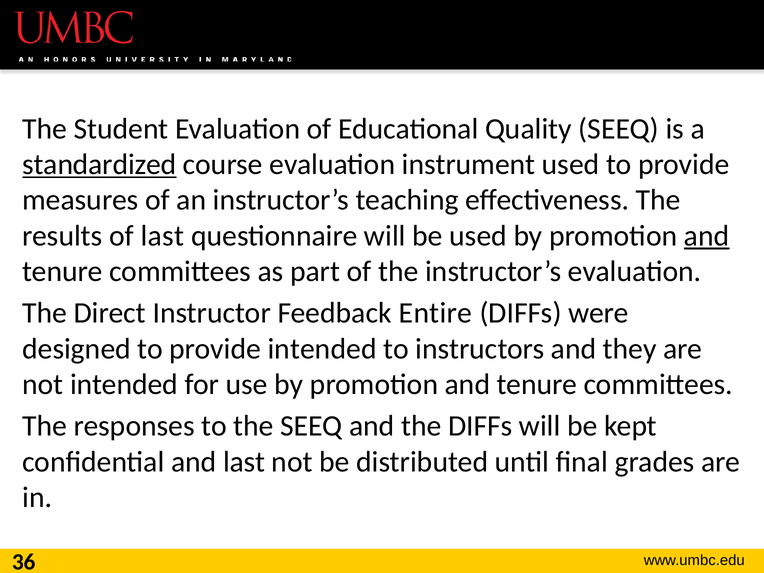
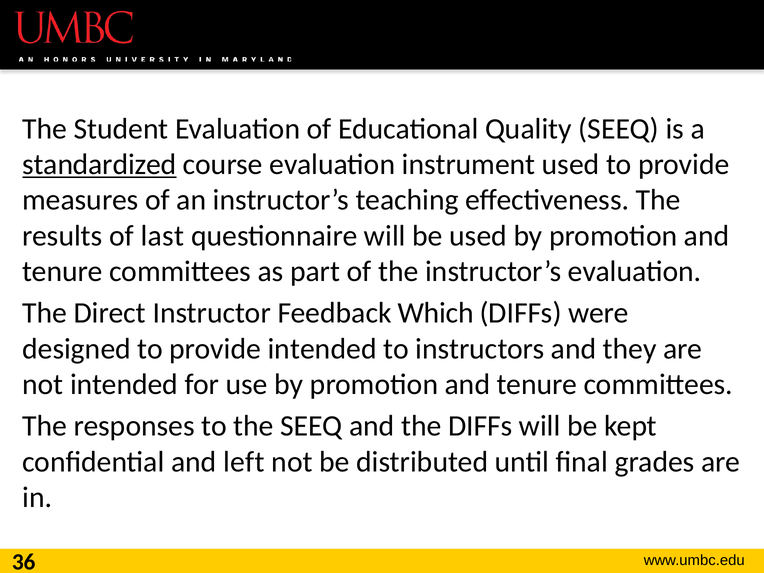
and at (707, 236) underline: present -> none
Entire: Entire -> Which
and last: last -> left
